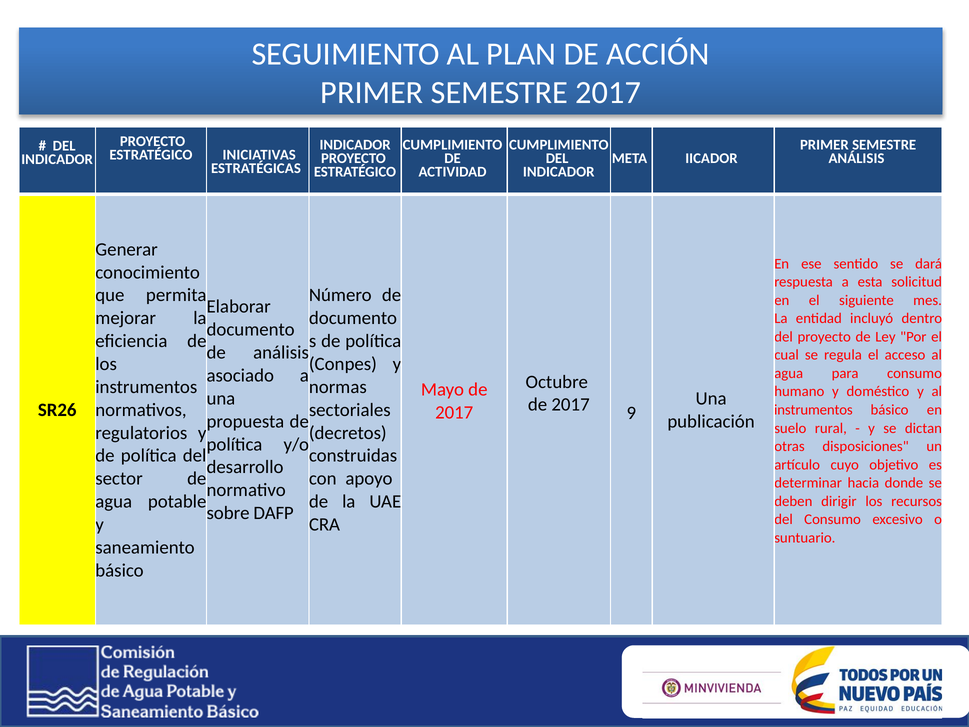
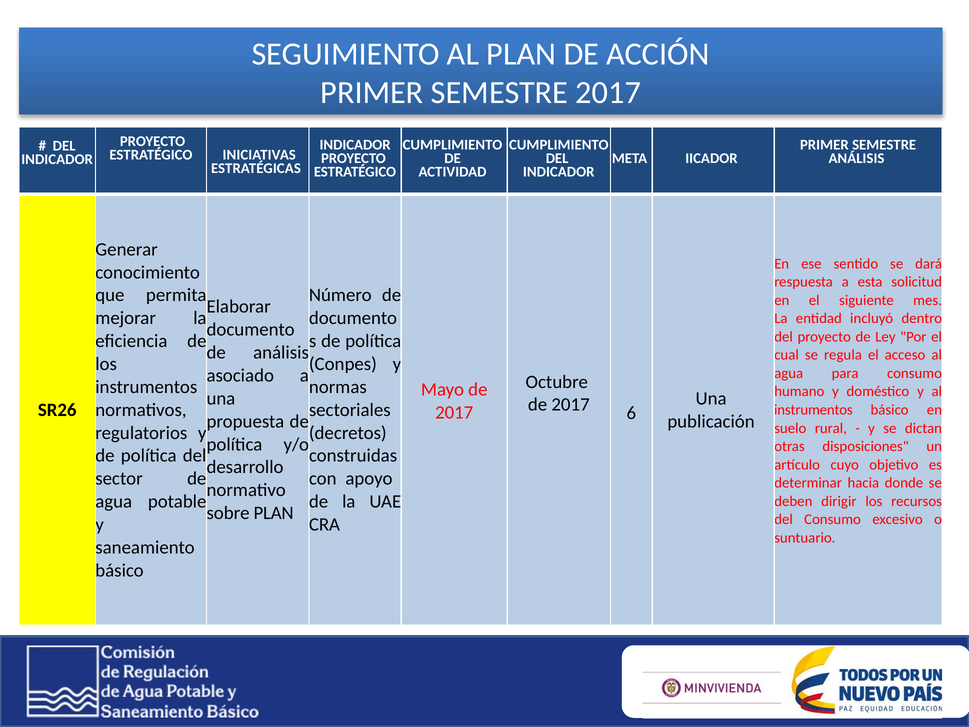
9: 9 -> 6
sobre DAFP: DAFP -> PLAN
